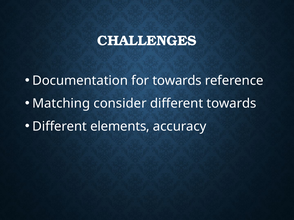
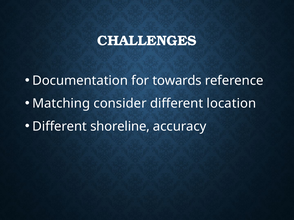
different towards: towards -> location
elements: elements -> shoreline
